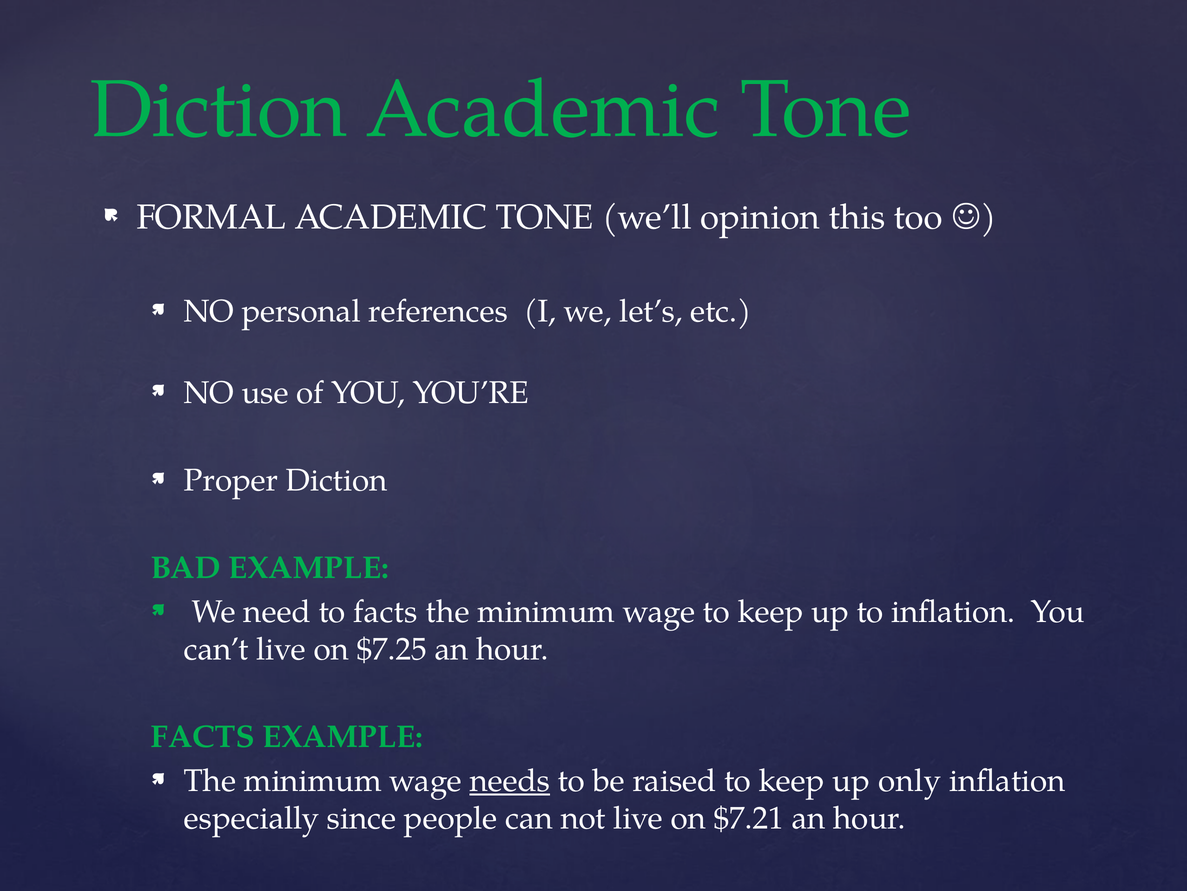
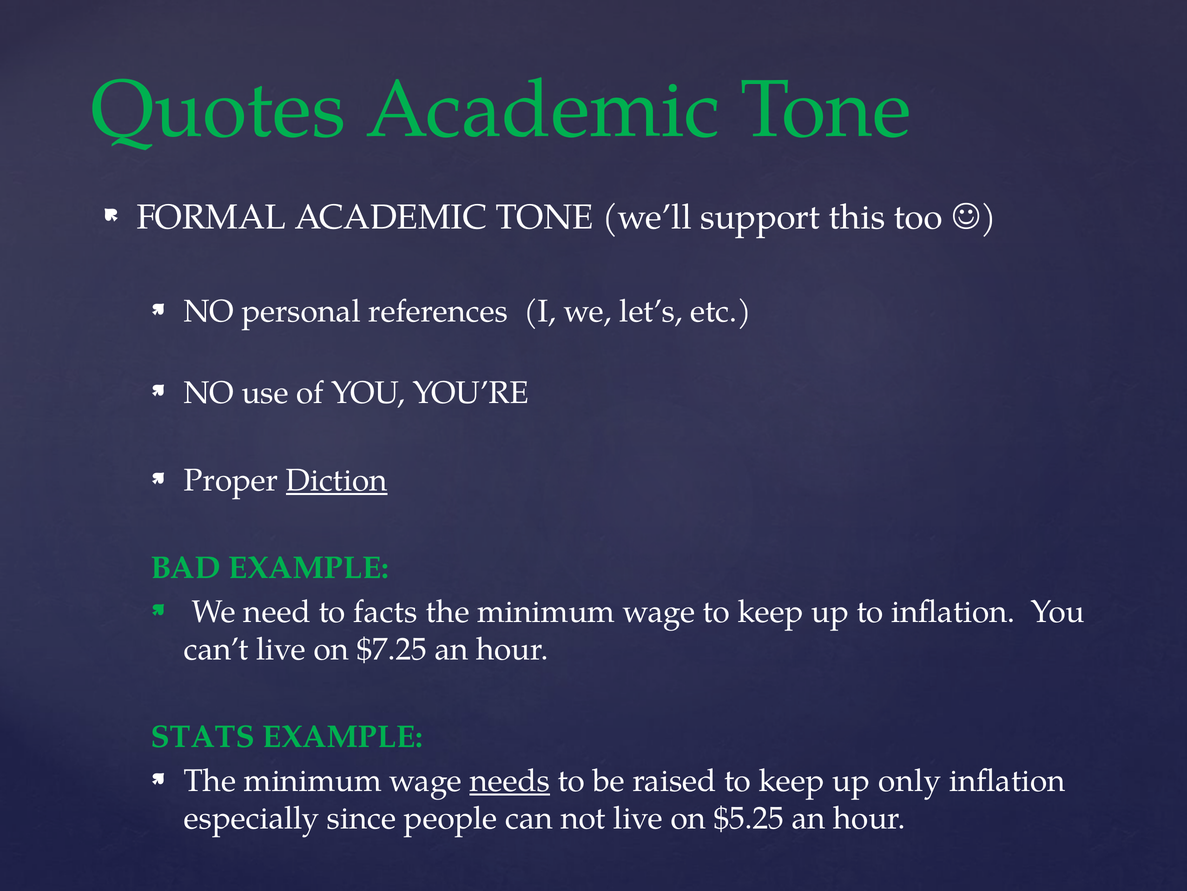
Diction at (219, 109): Diction -> Quotes
opinion: opinion -> support
Diction at (337, 480) underline: none -> present
FACTS at (203, 736): FACTS -> STATS
$7.21: $7.21 -> $5.25
